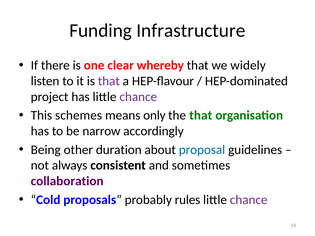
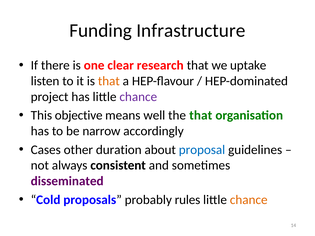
whereby: whereby -> research
widely: widely -> uptake
that at (109, 81) colour: purple -> orange
schemes: schemes -> objective
only: only -> well
Being: Being -> Cases
collaboration: collaboration -> disseminated
chance at (249, 200) colour: purple -> orange
